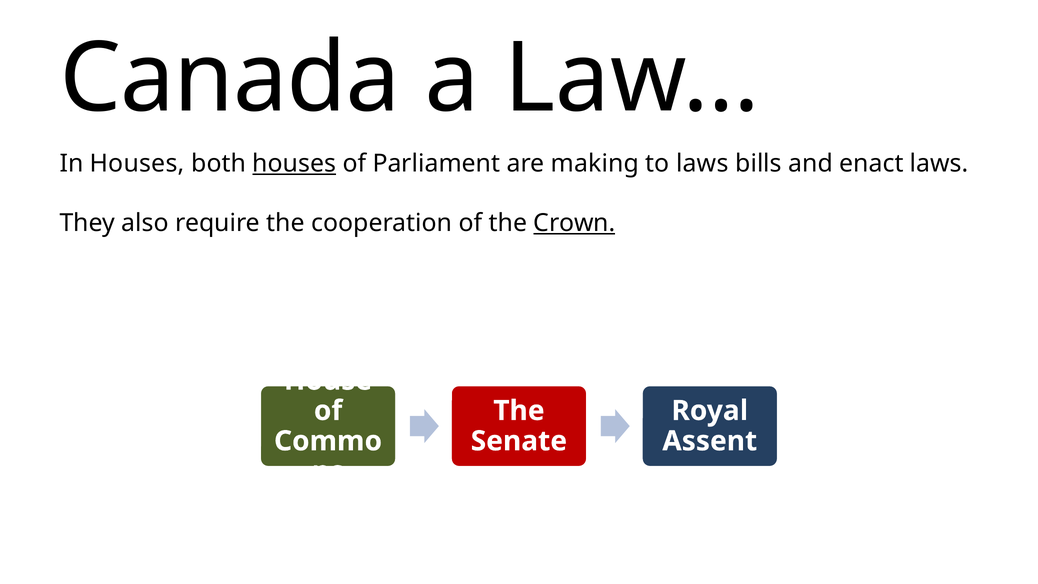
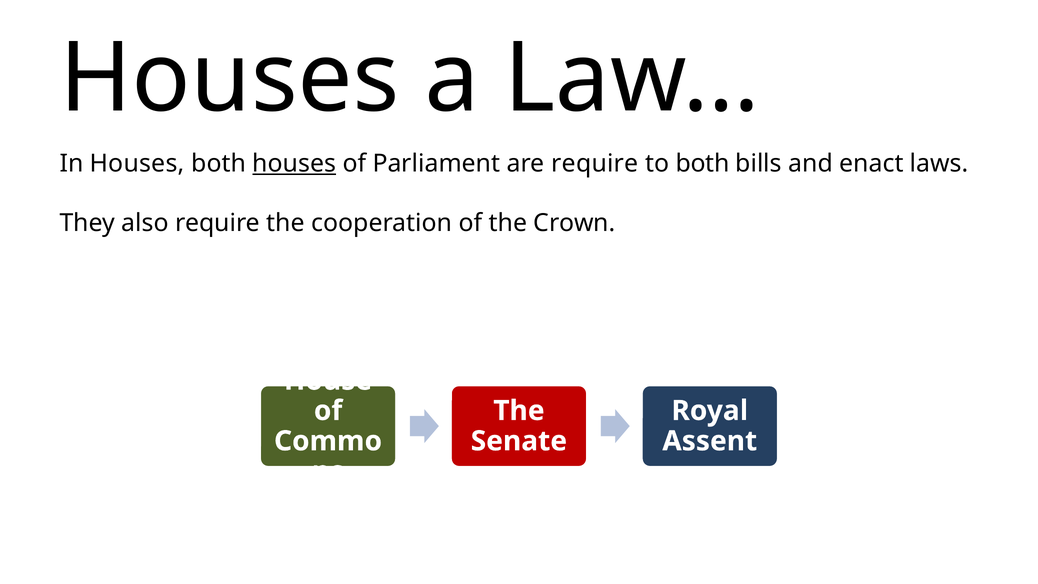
Canada at (230, 79): Canada -> Houses
are making: making -> require
to laws: laws -> both
Crown underline: present -> none
